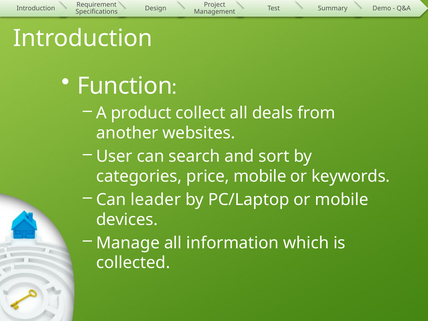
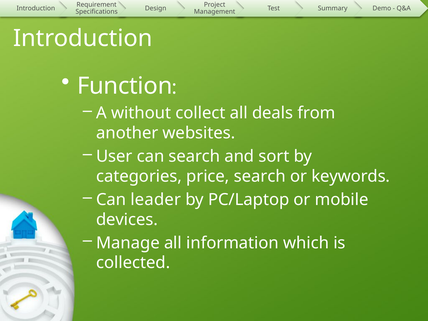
product: product -> without
price mobile: mobile -> search
